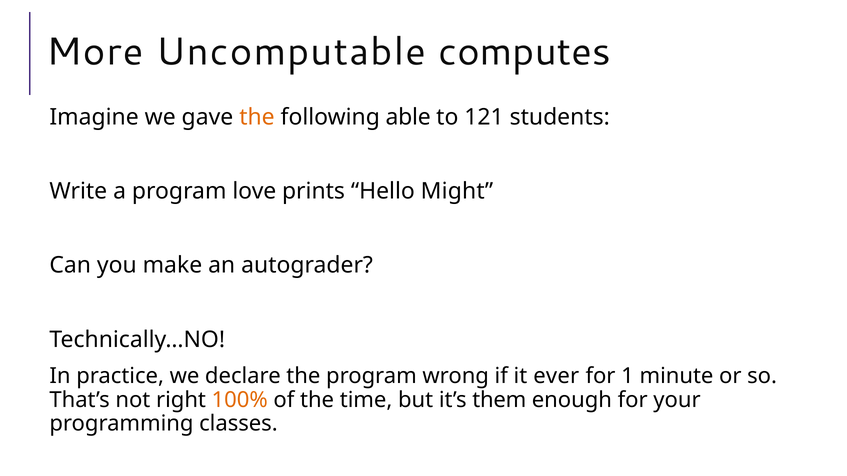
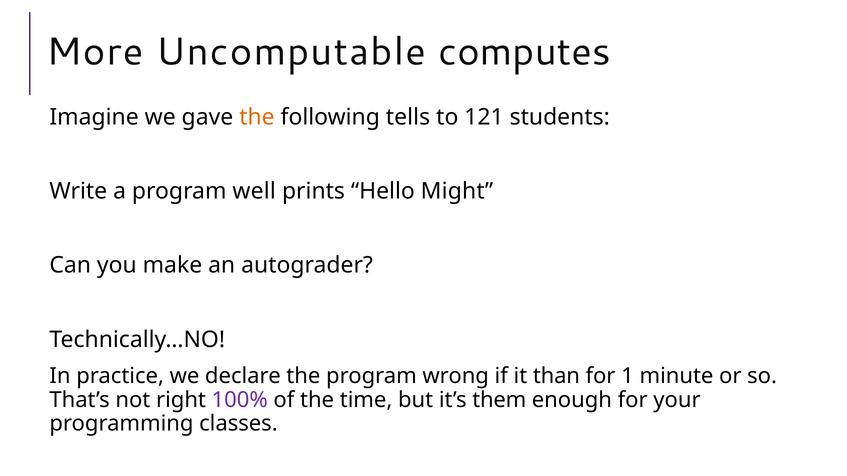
able: able -> tells
love: love -> well
ever: ever -> than
100% colour: orange -> purple
